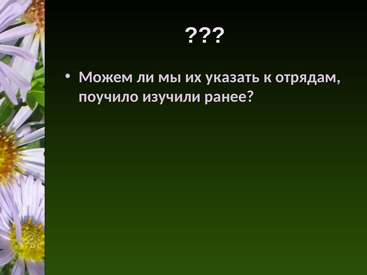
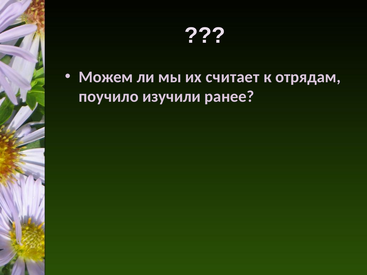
указать: указать -> считает
